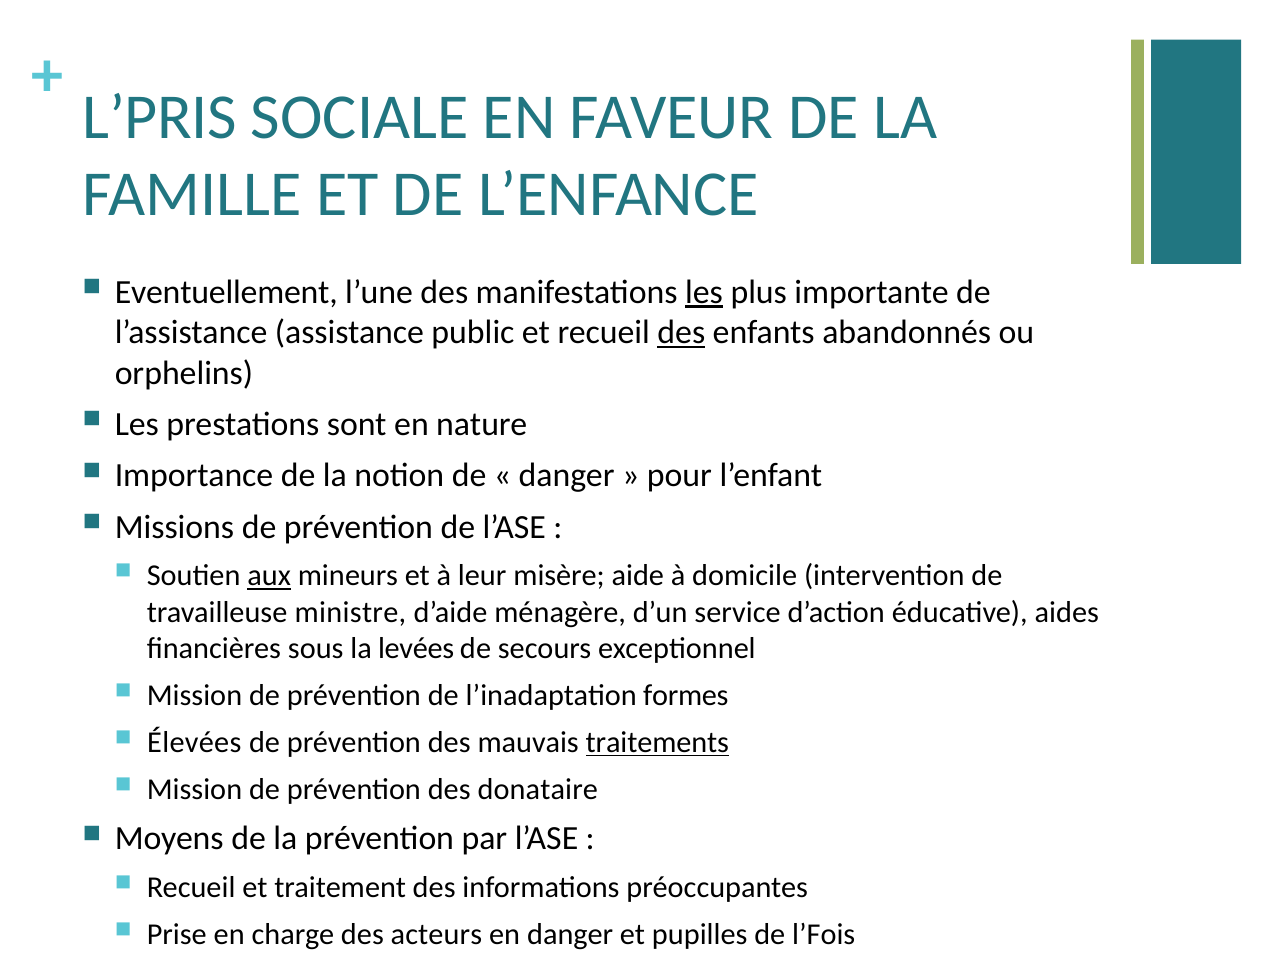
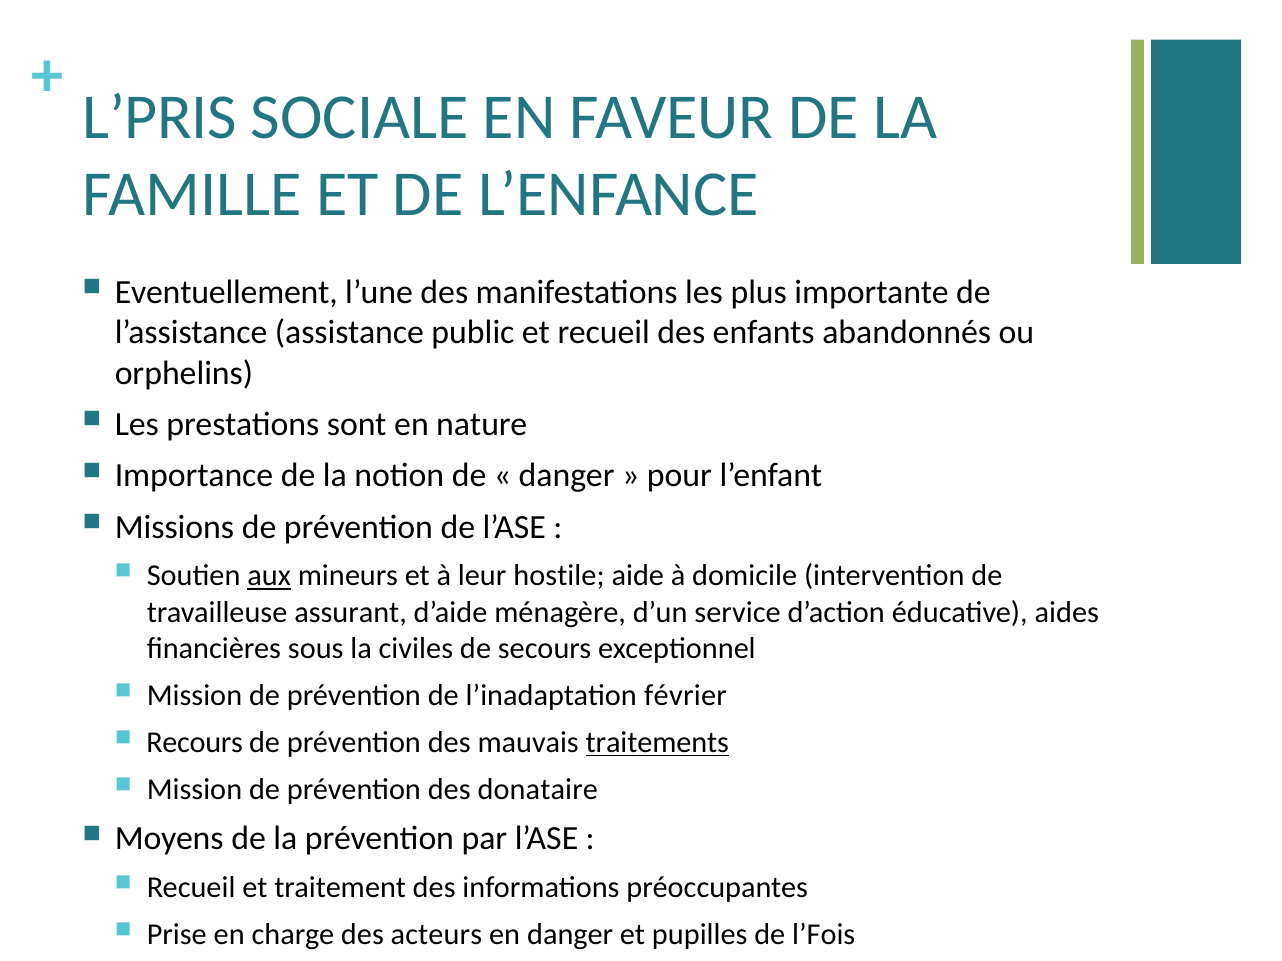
les at (704, 292) underline: present -> none
des at (681, 333) underline: present -> none
misère: misère -> hostile
ministre: ministre -> assurant
levées: levées -> civiles
formes: formes -> février
Élevées: Élevées -> Recours
